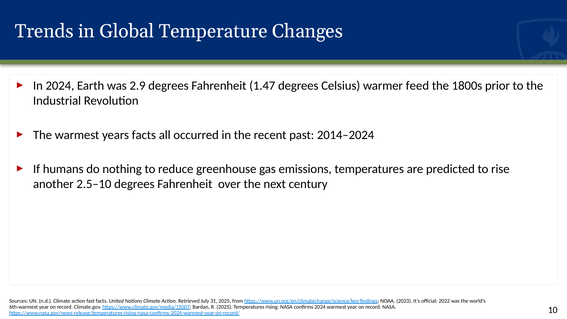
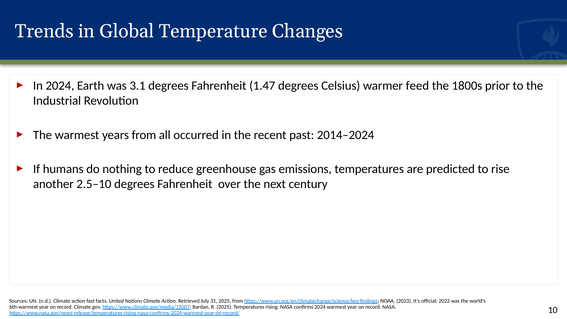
2.9: 2.9 -> 3.1
years facts: facts -> from
